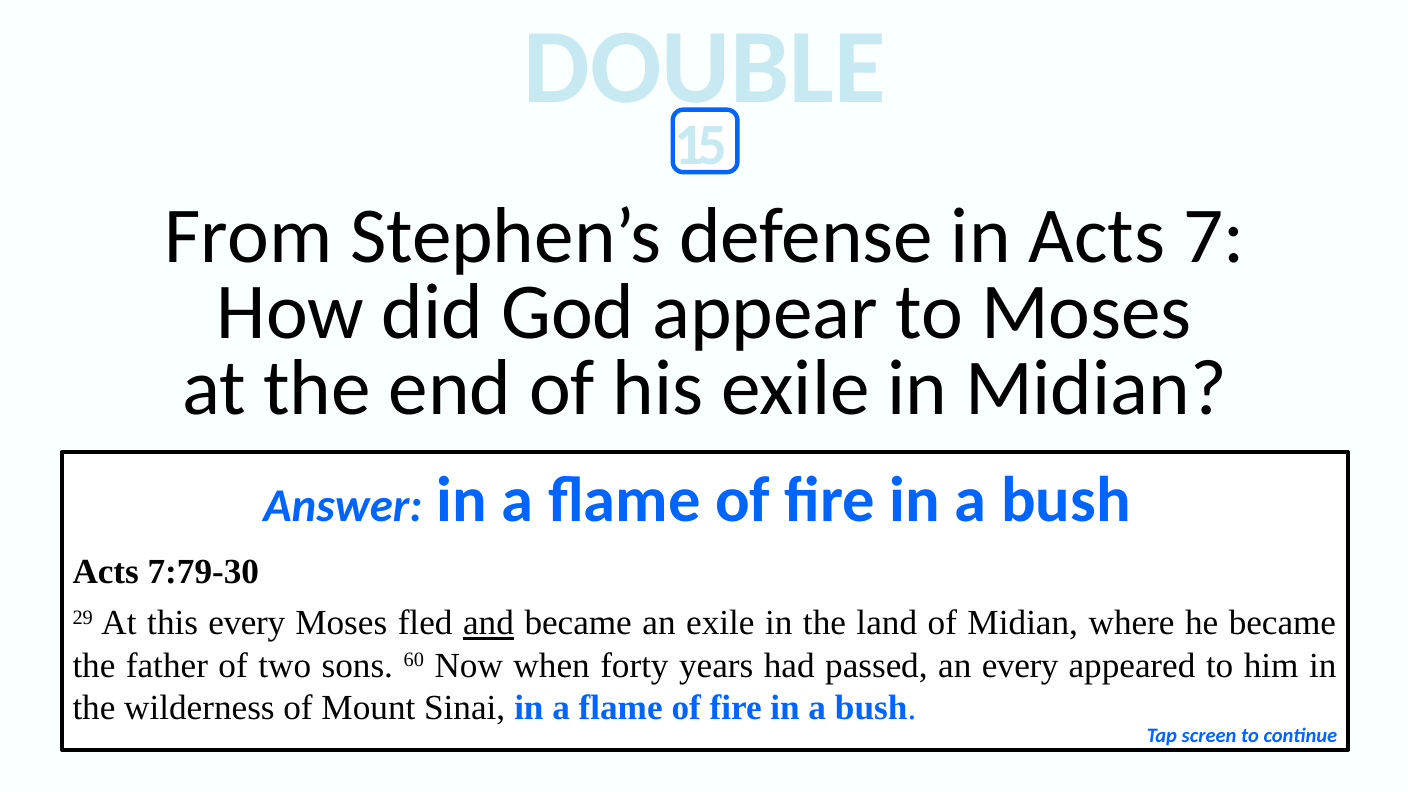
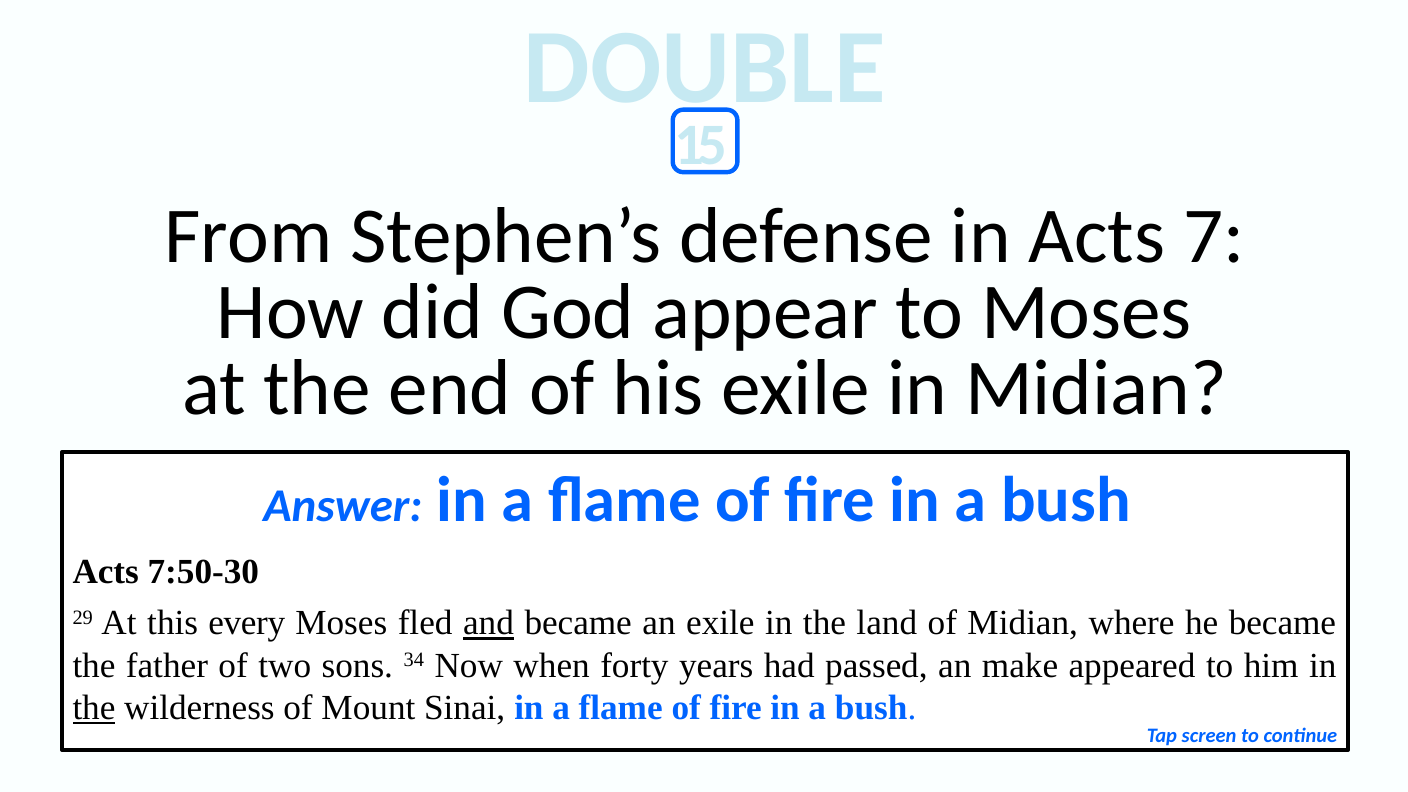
7:79-30: 7:79-30 -> 7:50-30
60: 60 -> 34
an every: every -> make
the at (94, 708) underline: none -> present
